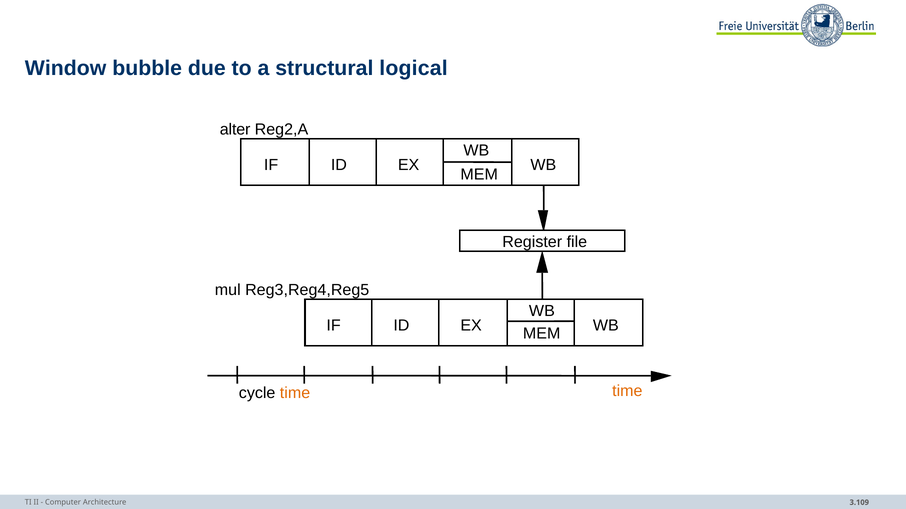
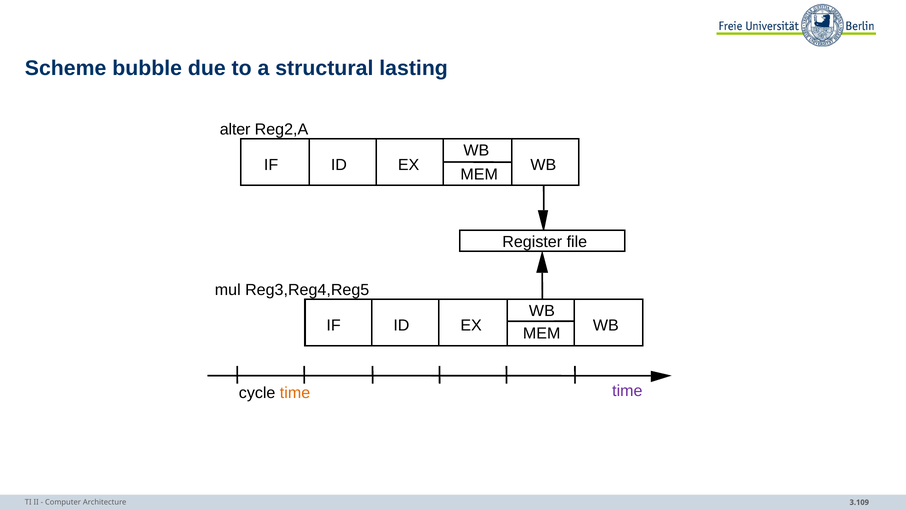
Window: Window -> Scheme
logical: logical -> lasting
time at (627, 392) colour: orange -> purple
